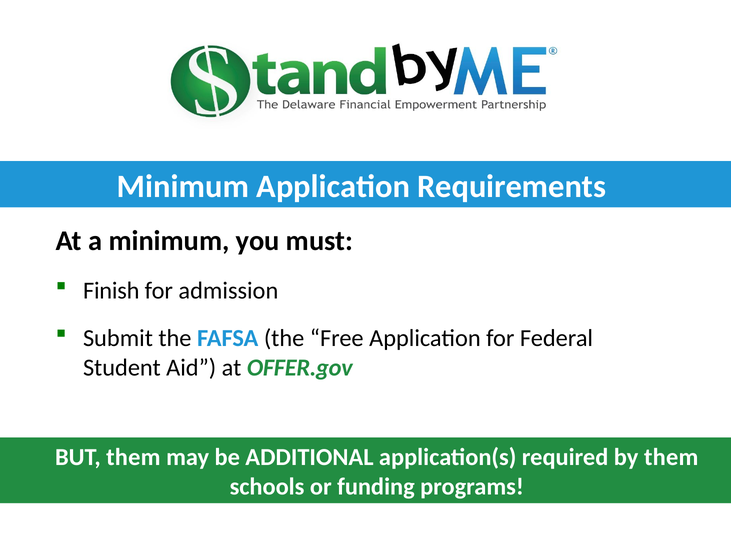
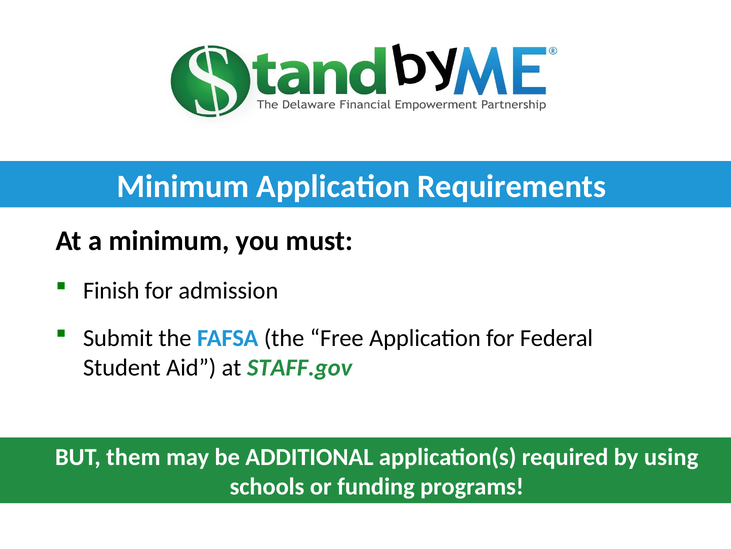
OFFER.gov: OFFER.gov -> STAFF.gov
by them: them -> using
